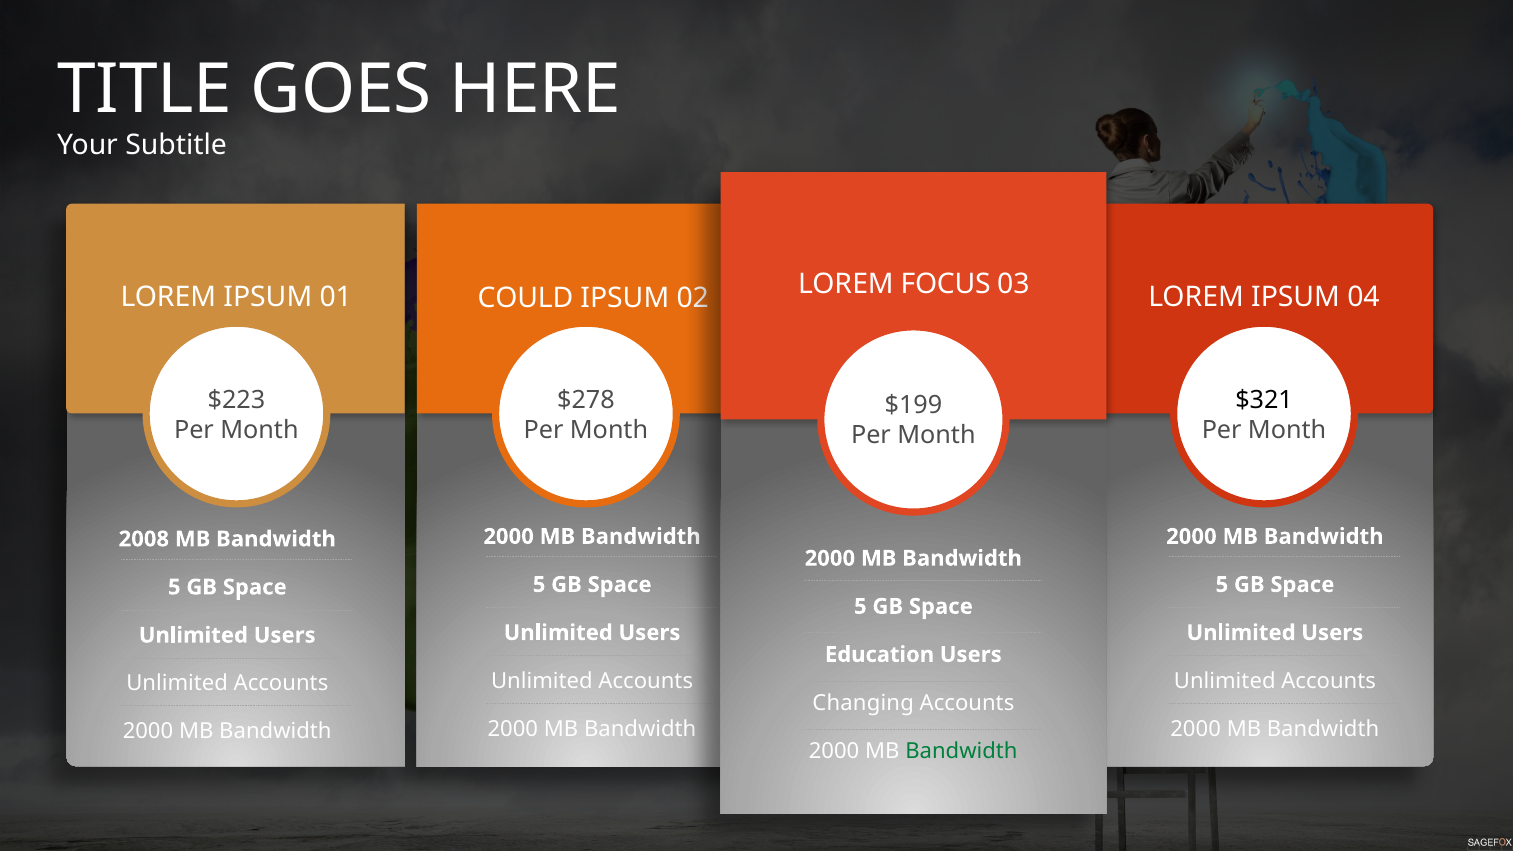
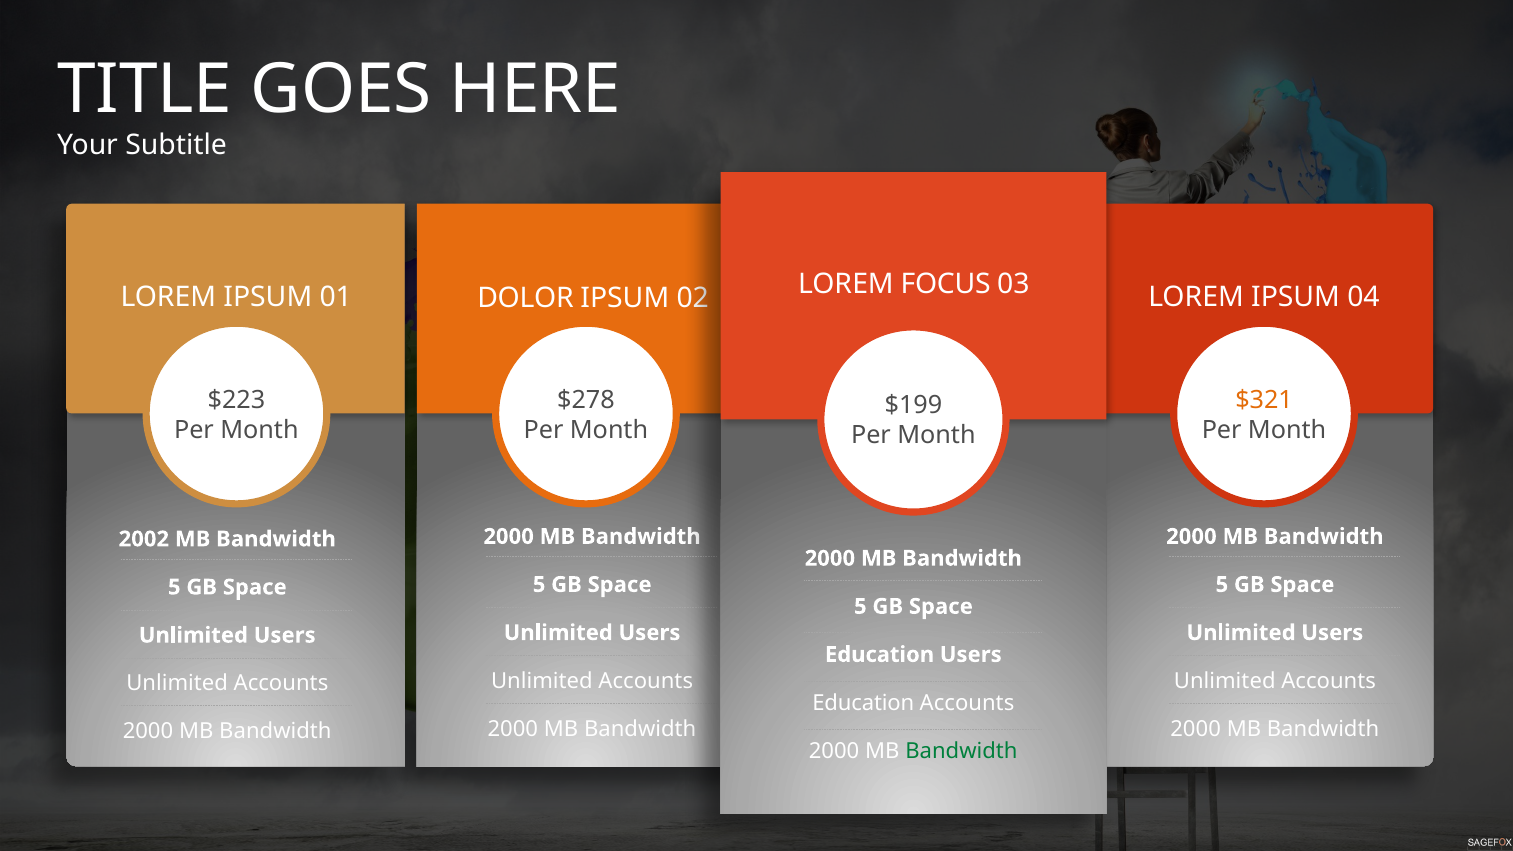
COULD: COULD -> DOLOR
$321 colour: black -> orange
2008: 2008 -> 2002
Changing at (863, 703): Changing -> Education
